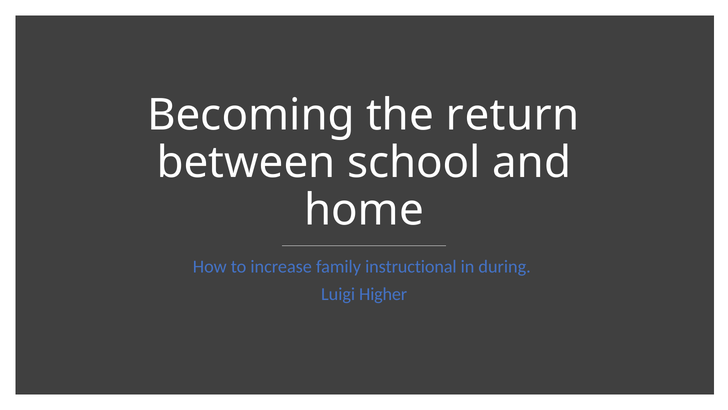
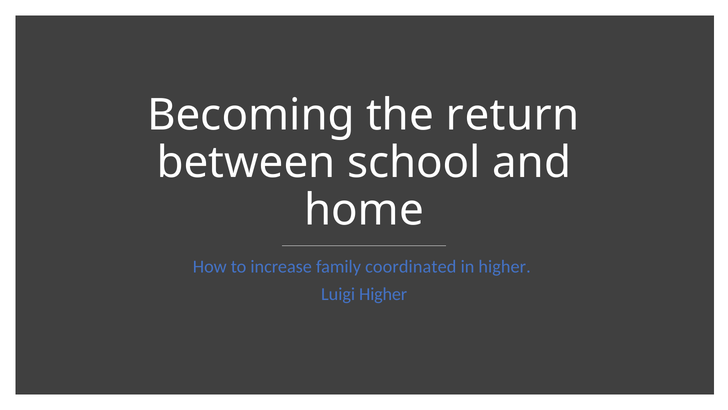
instructional: instructional -> coordinated
in during: during -> higher
